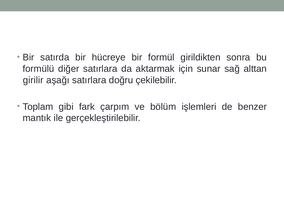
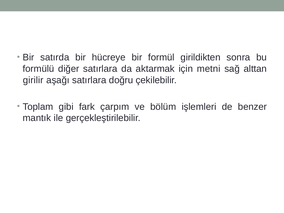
sunar: sunar -> metni
